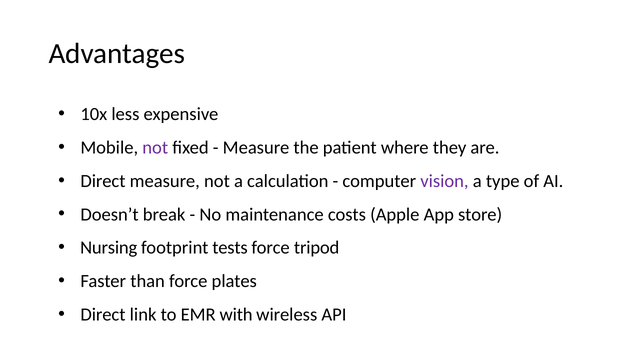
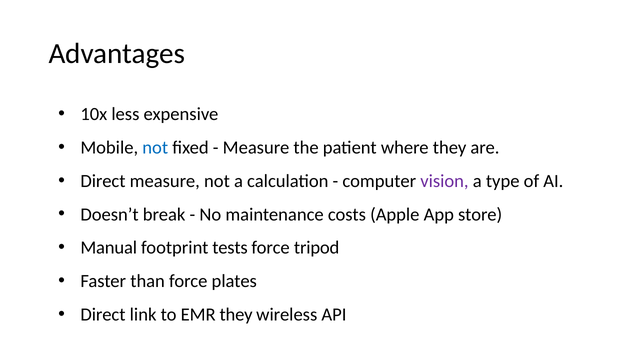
not at (155, 148) colour: purple -> blue
Nursing: Nursing -> Manual
EMR with: with -> they
